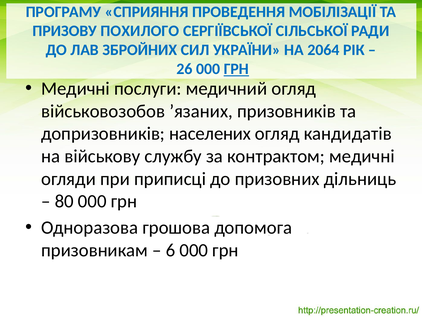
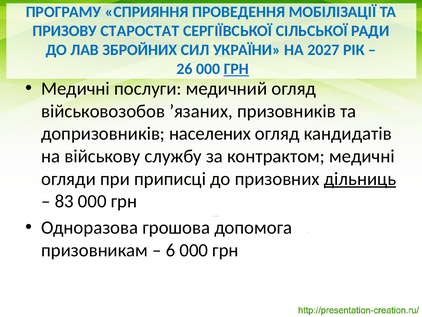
ПОХИЛОГО: ПОХИЛОГО -> СТАРОСТАТ
2064: 2064 -> 2027
дільниць underline: none -> present
80: 80 -> 83
